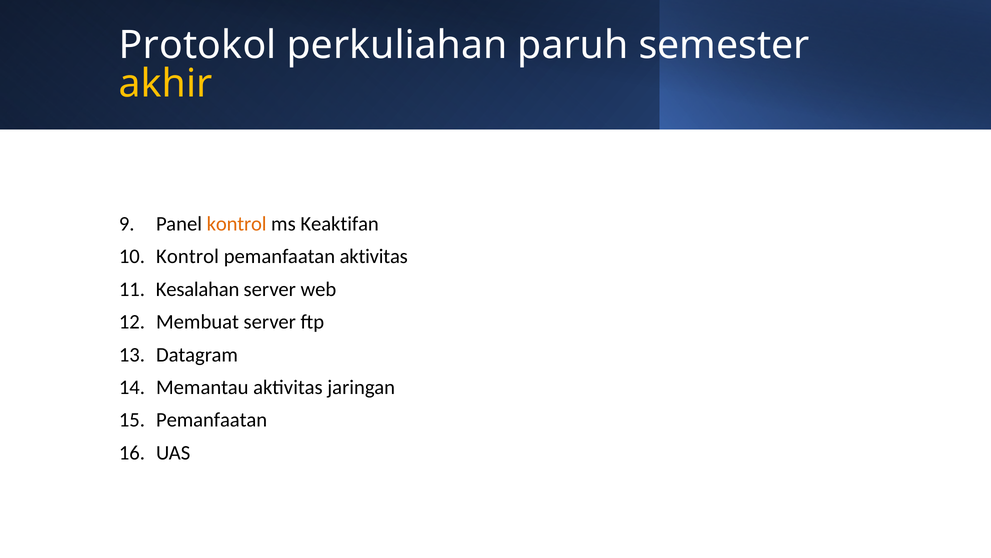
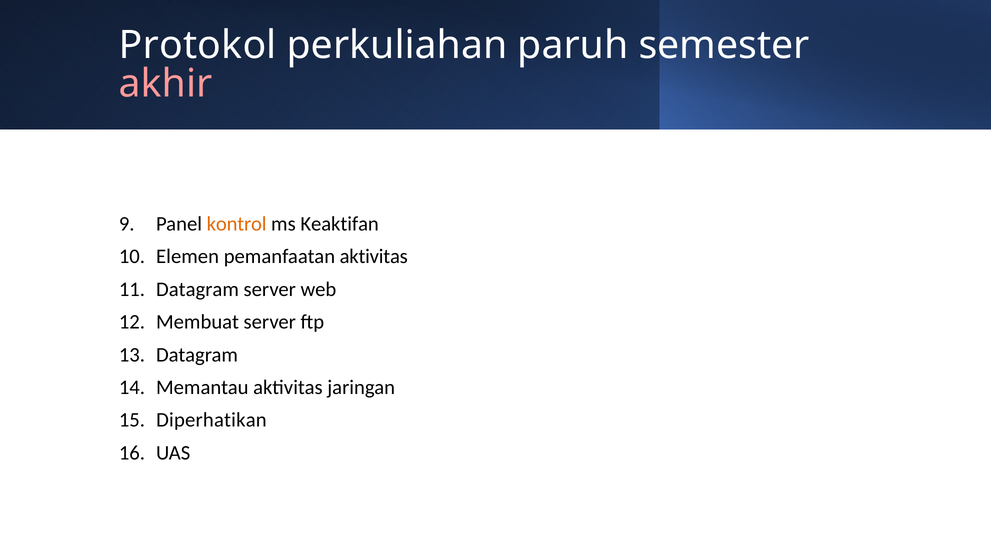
akhir colour: yellow -> pink
Kontrol at (188, 256): Kontrol -> Elemen
Kesalahan at (198, 289): Kesalahan -> Datagram
Pemanfaatan at (212, 420): Pemanfaatan -> Diperhatikan
